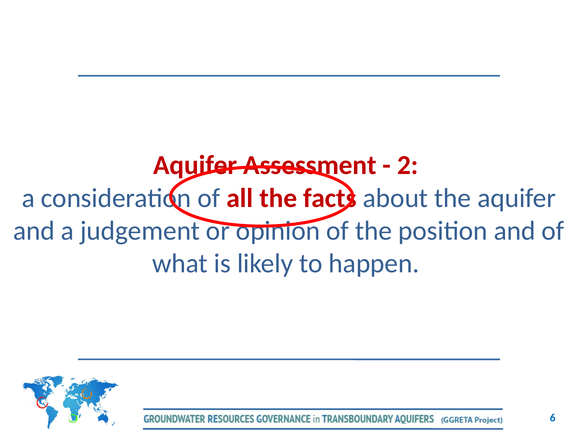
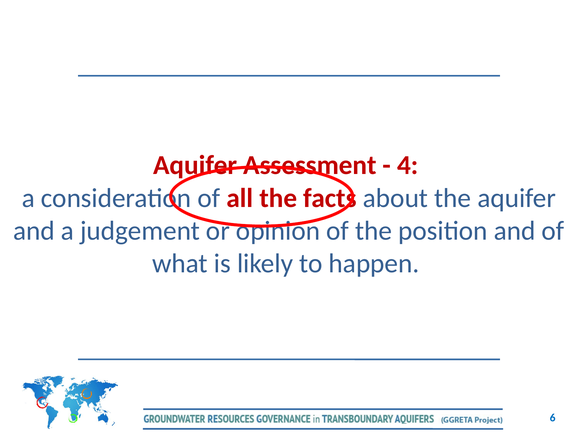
2: 2 -> 4
